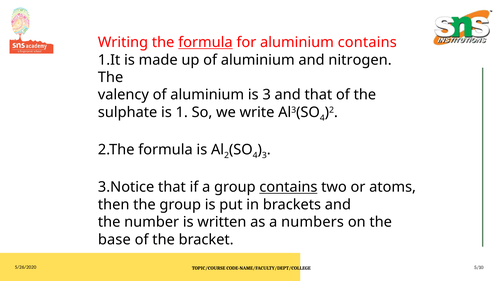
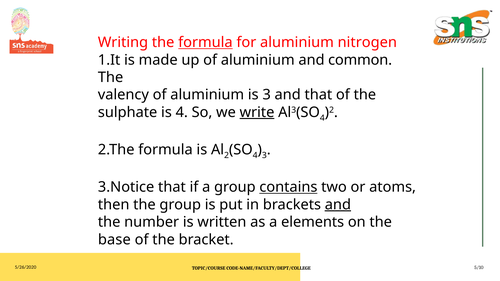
aluminium contains: contains -> nitrogen
nitrogen: nitrogen -> common
is 1: 1 -> 4
write underline: none -> present
and at (338, 205) underline: none -> present
numbers: numbers -> elements
